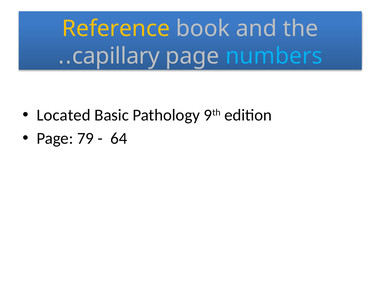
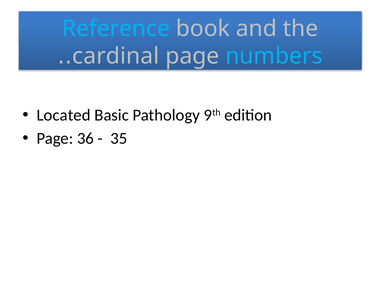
Reference colour: yellow -> light blue
capillary: capillary -> cardinal
79: 79 -> 36
64: 64 -> 35
